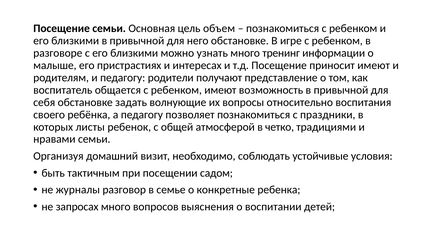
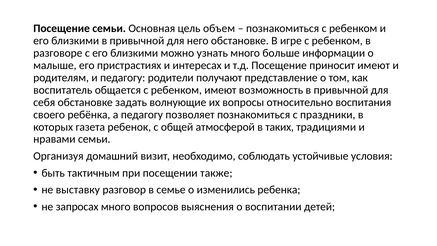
тренинг: тренинг -> больше
листы: листы -> газета
четко: четко -> таких
садом: садом -> также
журналы: журналы -> выставку
конкретные: конкретные -> изменились
